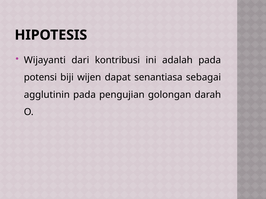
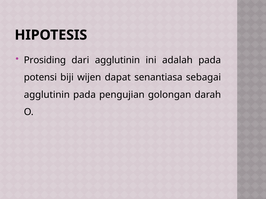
Wijayanti: Wijayanti -> Prosiding
dari kontribusi: kontribusi -> agglutinin
